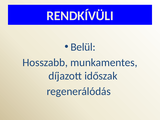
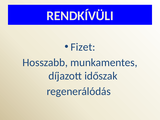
Belül: Belül -> Fizet
